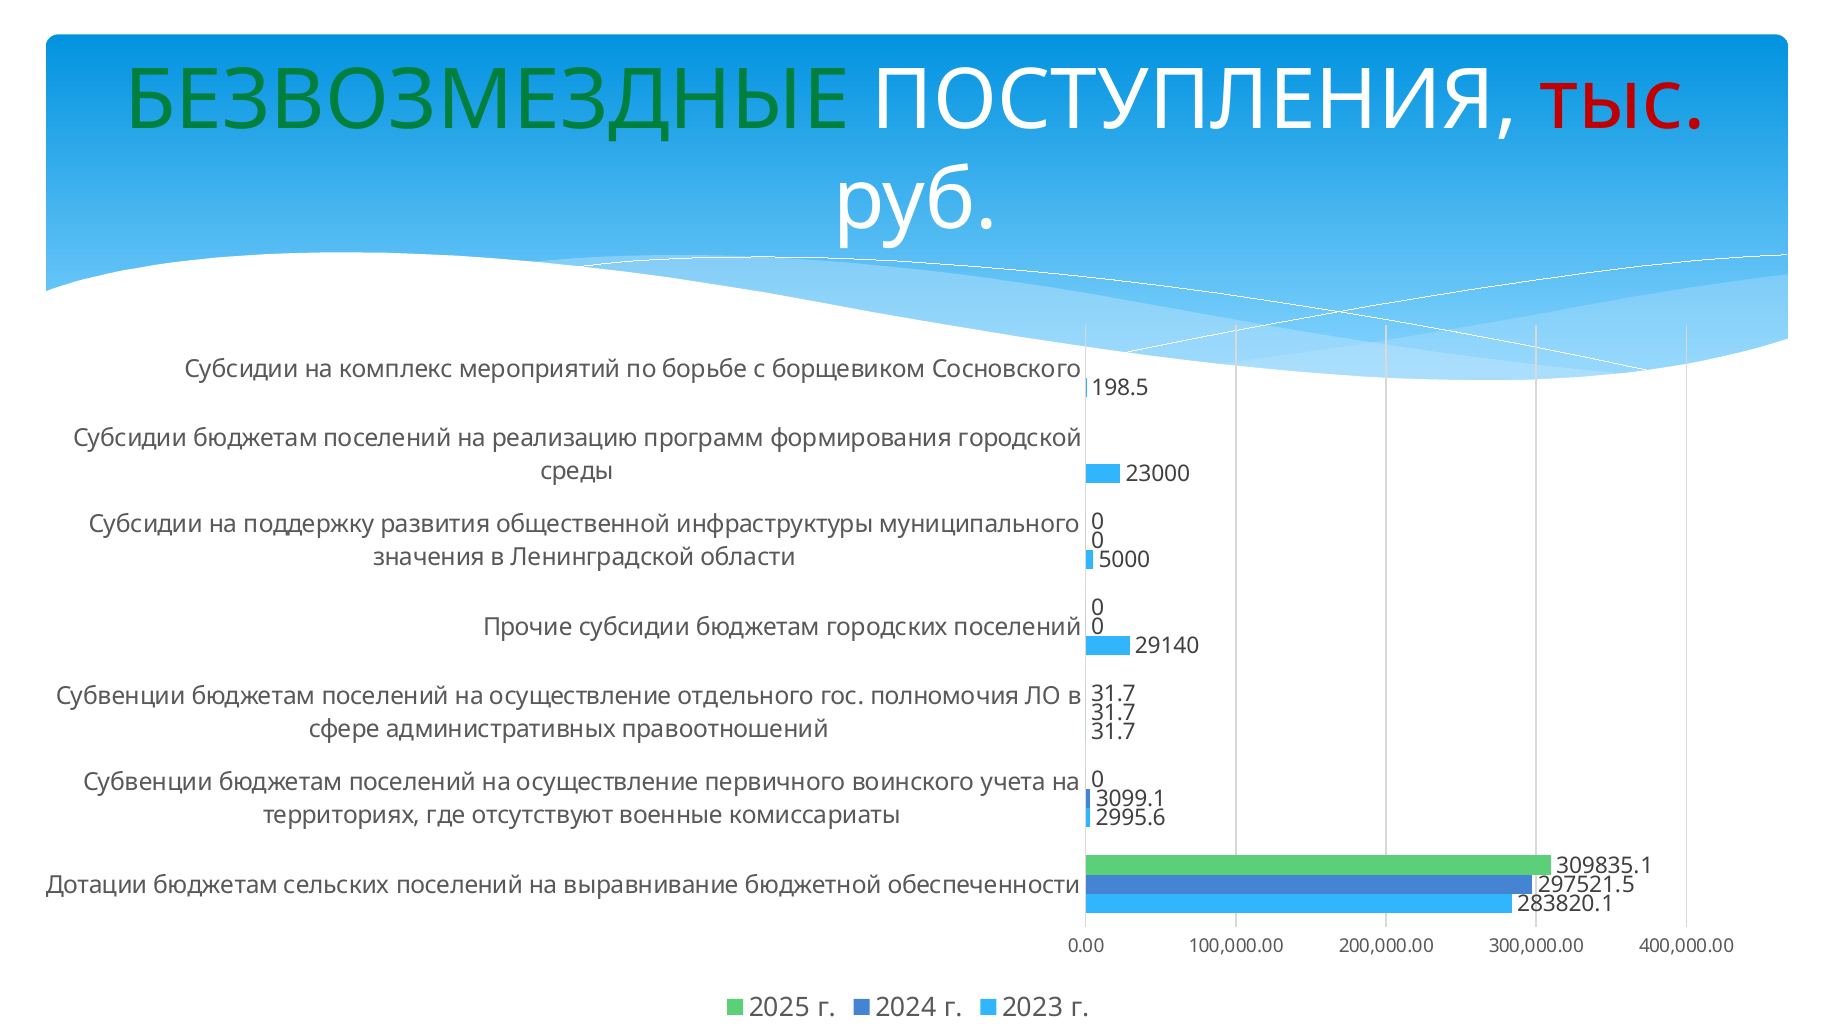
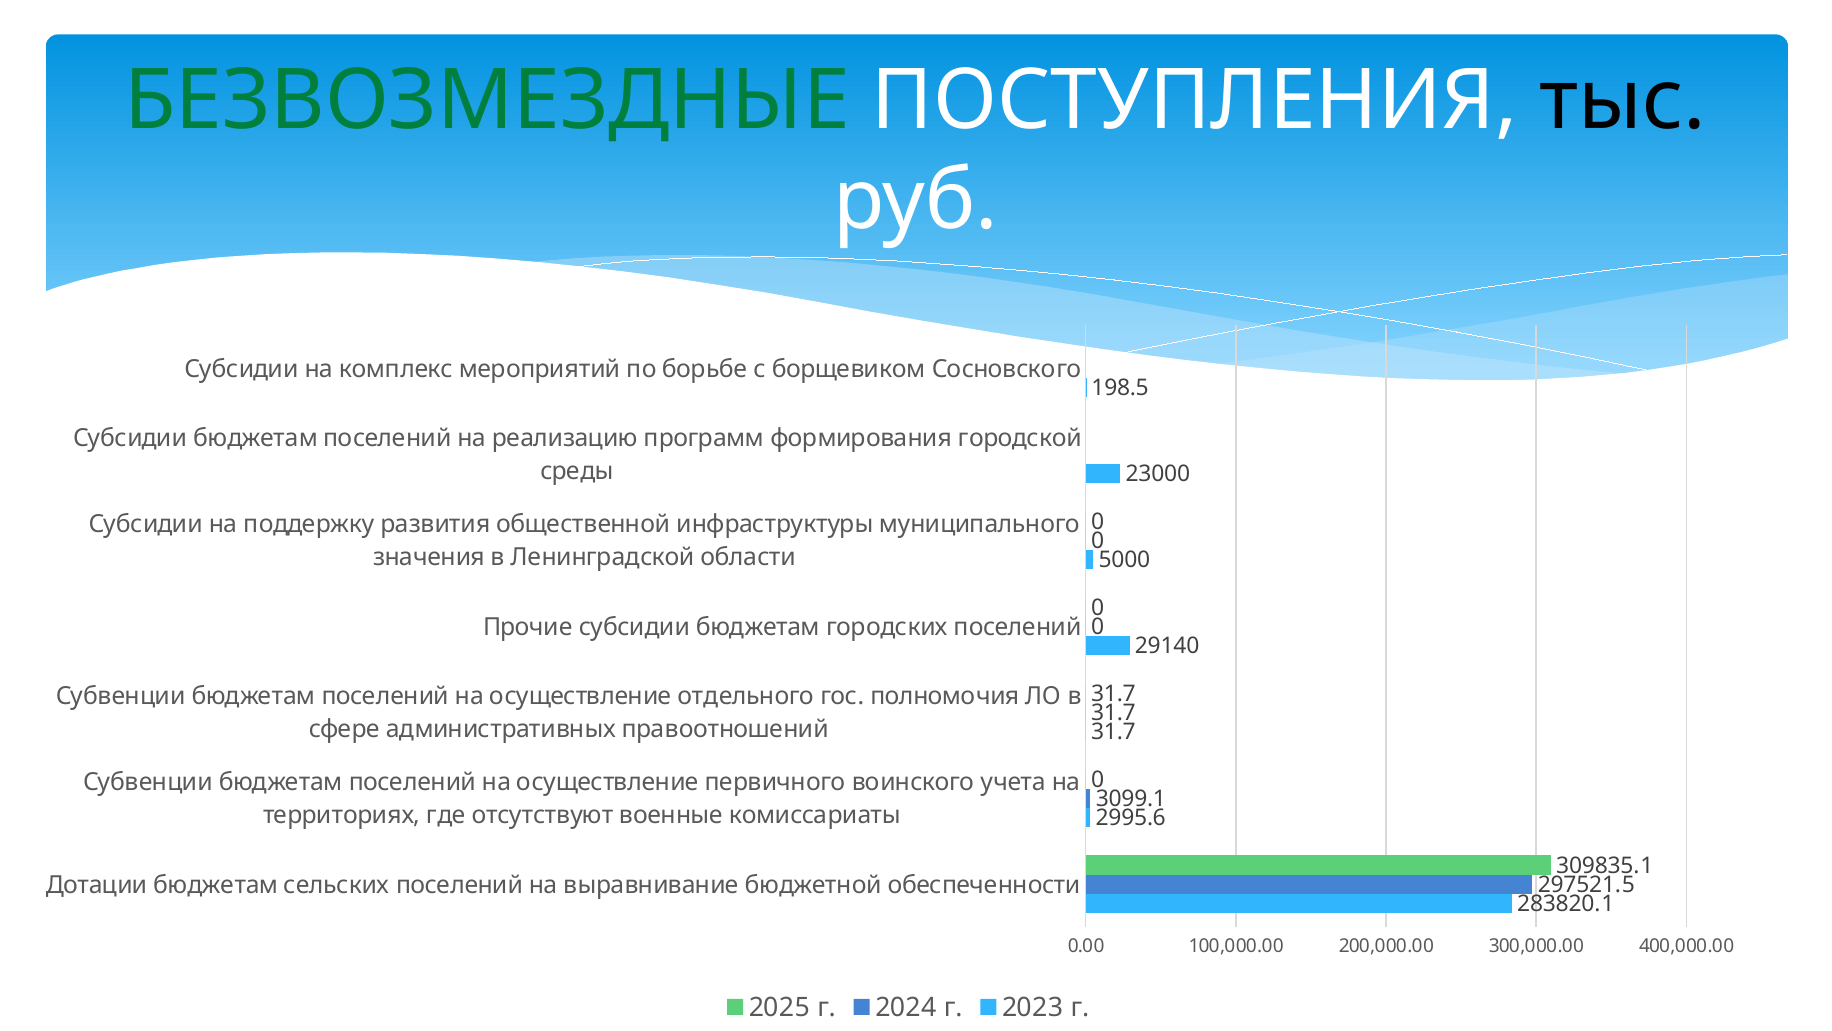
тыс colour: red -> black
